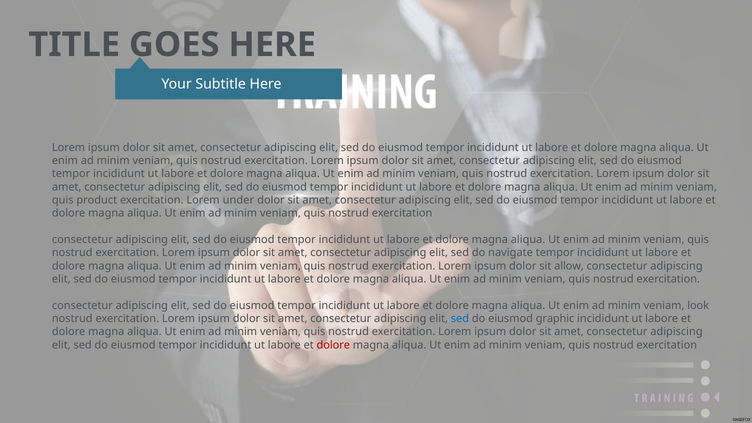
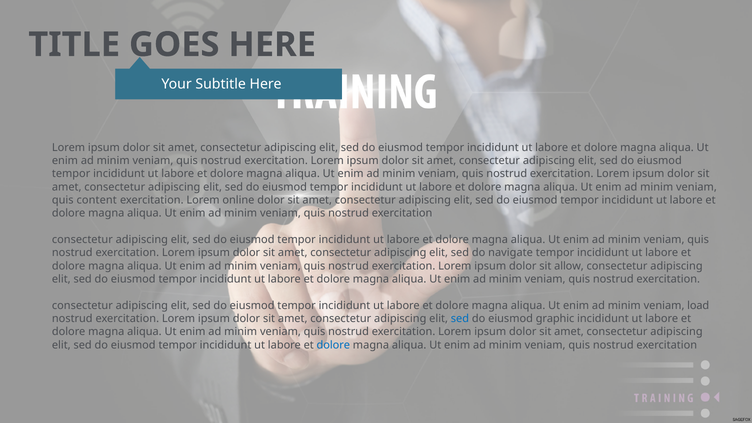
product: product -> content
under: under -> online
look: look -> load
dolore at (333, 345) colour: red -> blue
